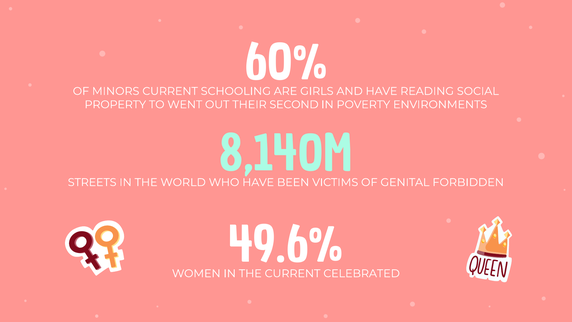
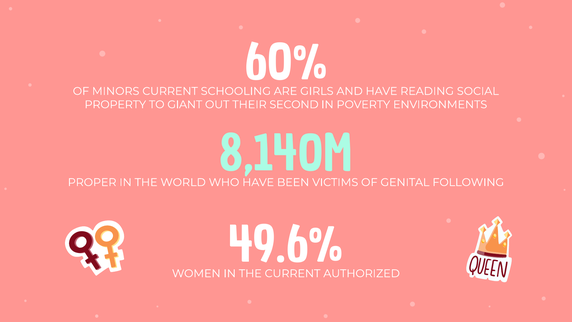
WENT: WENT -> GIANT
STREETS: STREETS -> PROPER
FORBIDDEN: FORBIDDEN -> FOLLOWING
CELEBRATED: CELEBRATED -> AUTHORIZED
